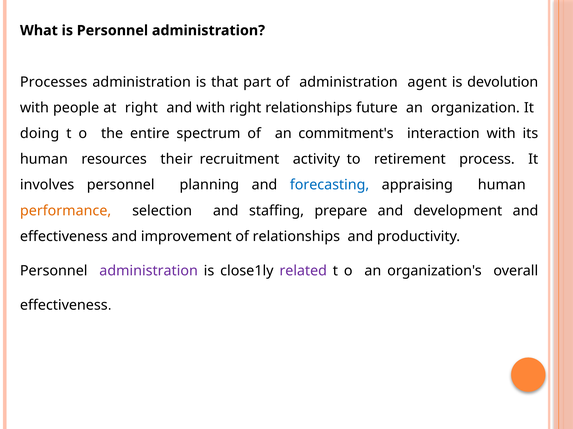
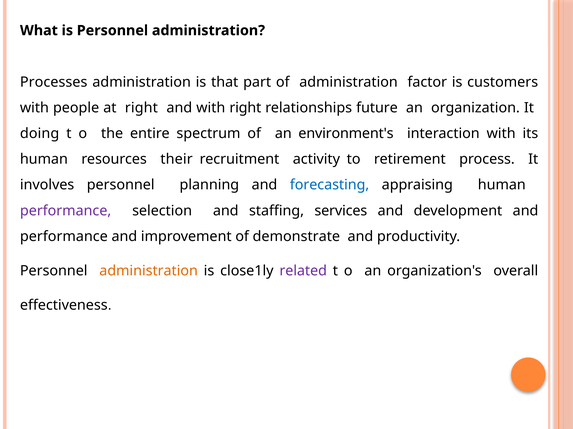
agent: agent -> factor
devolution: devolution -> customers
commitment's: commitment's -> environment's
performance at (66, 211) colour: orange -> purple
prepare: prepare -> services
effectiveness at (64, 237): effectiveness -> performance
of relationships: relationships -> demonstrate
administration at (149, 271) colour: purple -> orange
